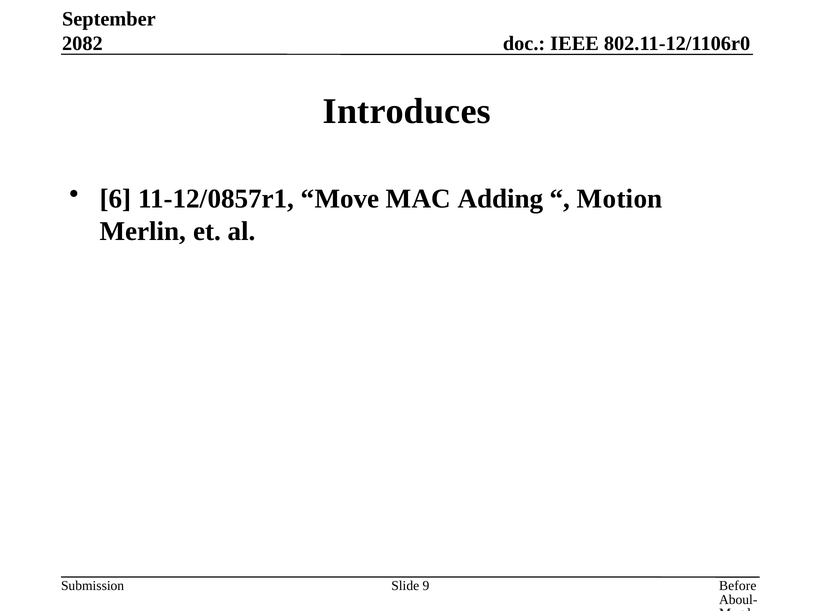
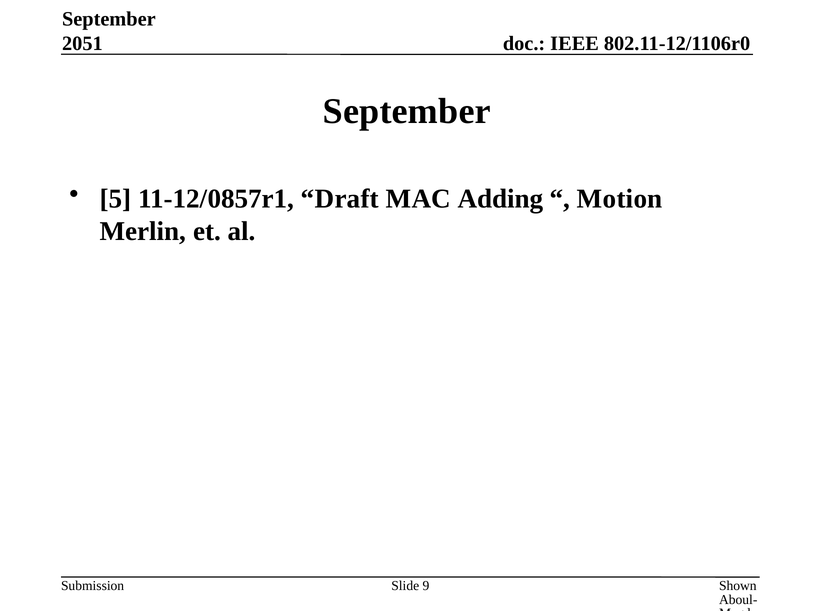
2082: 2082 -> 2051
Introduces at (407, 111): Introduces -> September
6: 6 -> 5
Move: Move -> Draft
Before: Before -> Shown
